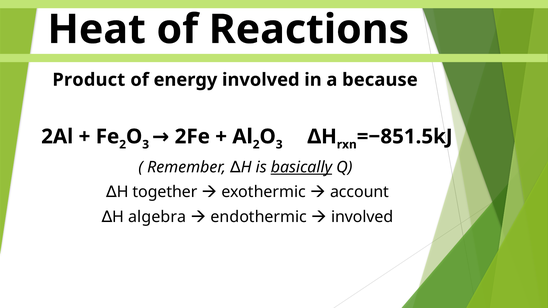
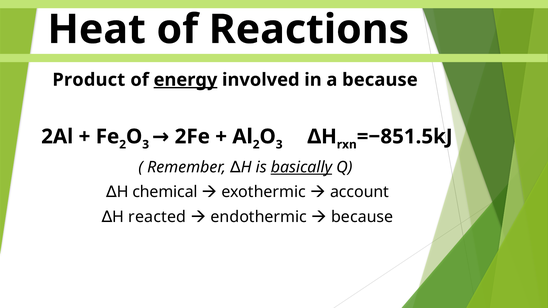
energy underline: none -> present
together: together -> chemical
algebra: algebra -> reacted
involved at (362, 217): involved -> because
